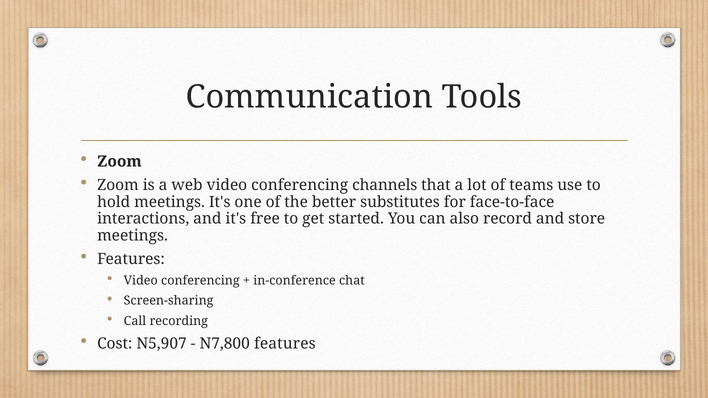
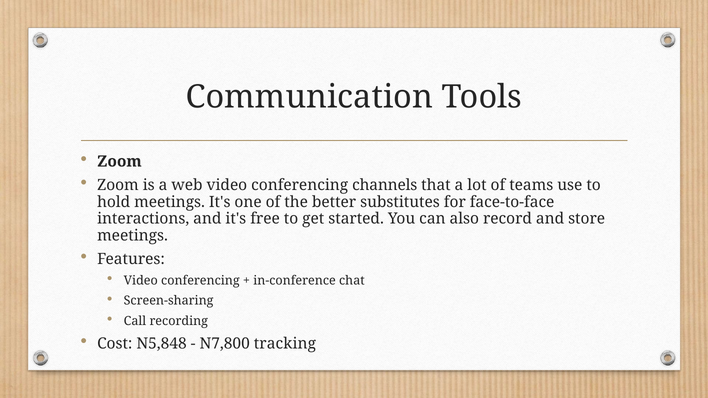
N5,907: N5,907 -> N5,848
N7,800 features: features -> tracking
